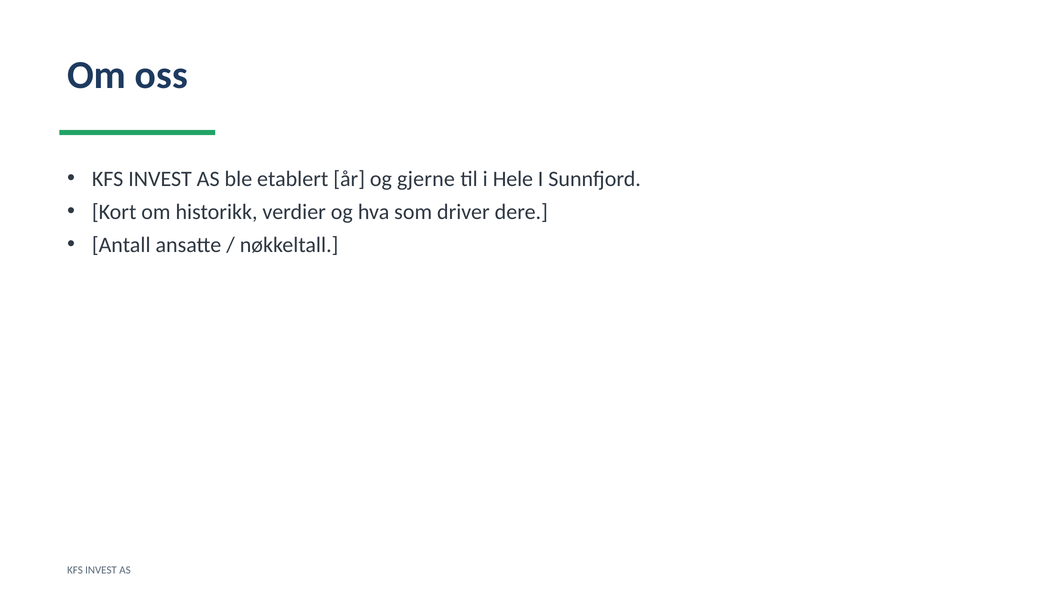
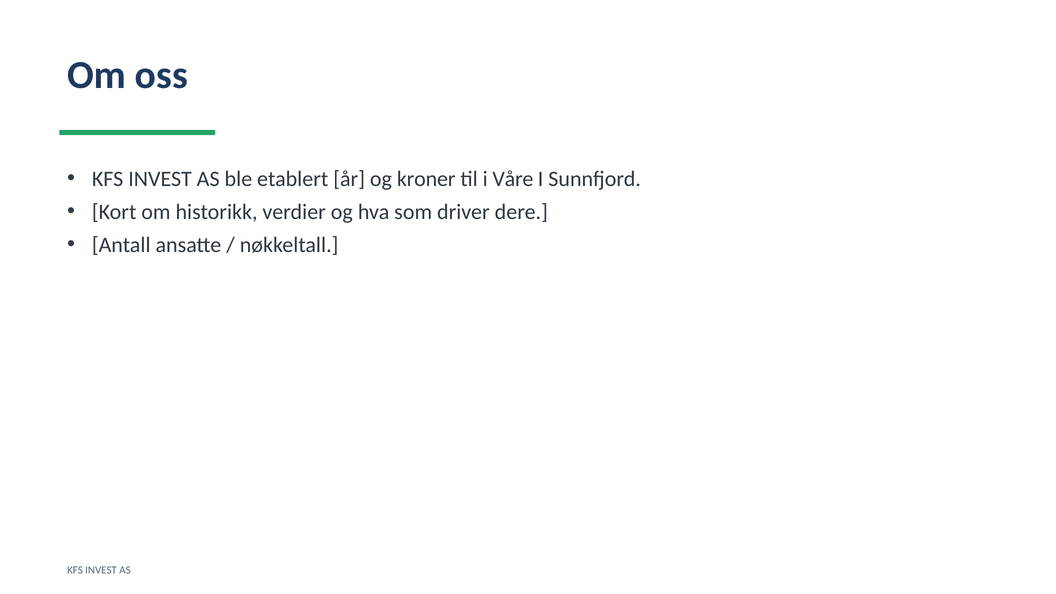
gjerne: gjerne -> kroner
Hele: Hele -> Våre
